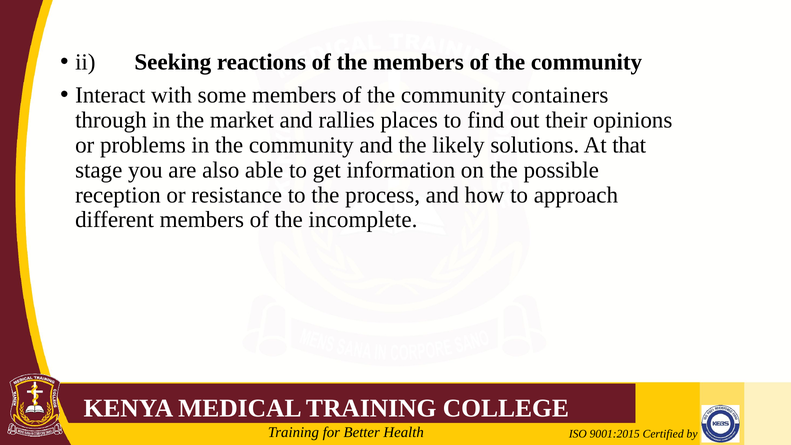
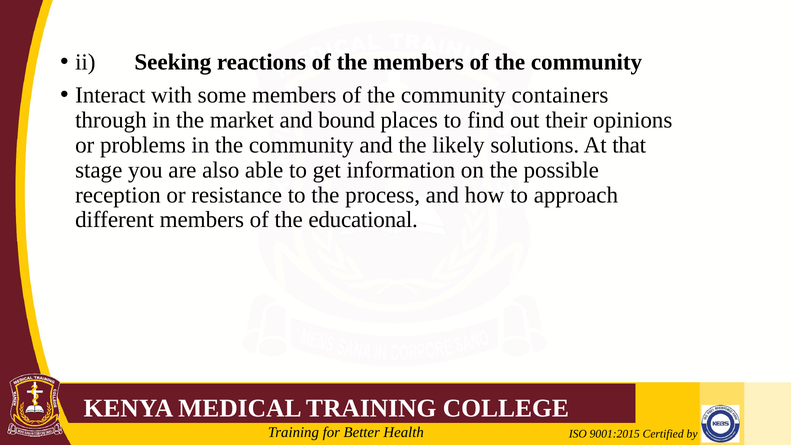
rallies: rallies -> bound
incomplete: incomplete -> educational
